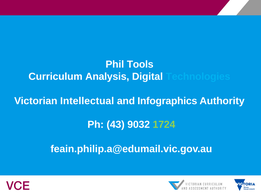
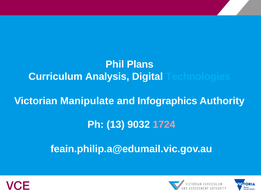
Tools: Tools -> Plans
Intellectual: Intellectual -> Manipulate
43: 43 -> 13
1724 colour: light green -> pink
